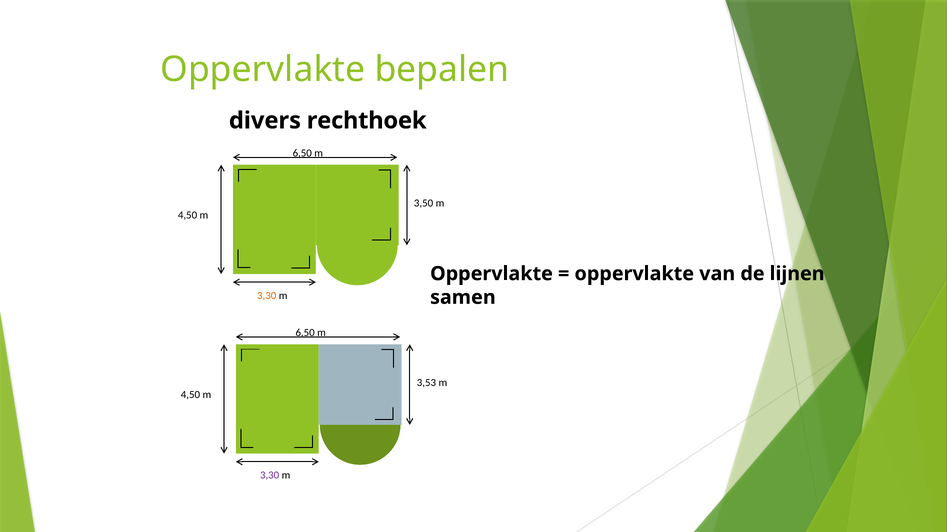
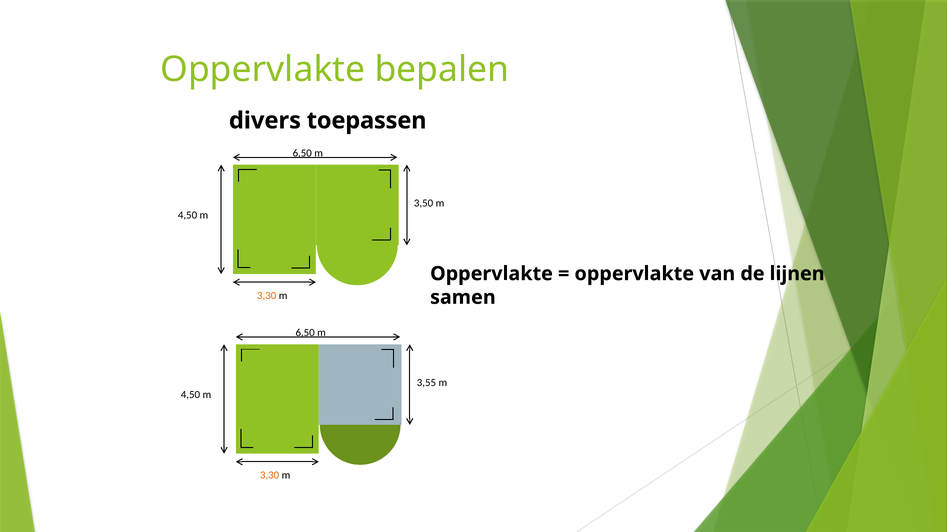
rechthoek: rechthoek -> toepassen
3,53: 3,53 -> 3,55
3,30 at (270, 476) colour: purple -> orange
